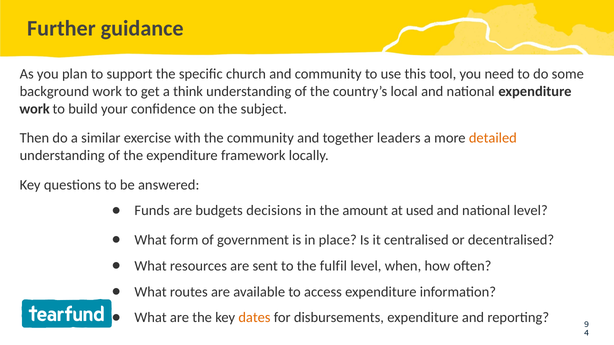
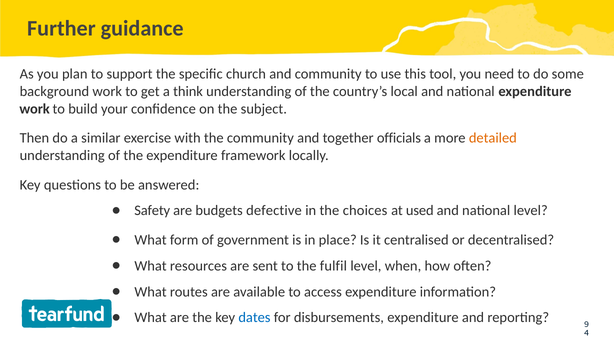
leaders: leaders -> officials
Funds: Funds -> Safety
decisions: decisions -> defective
amount: amount -> choices
dates colour: orange -> blue
